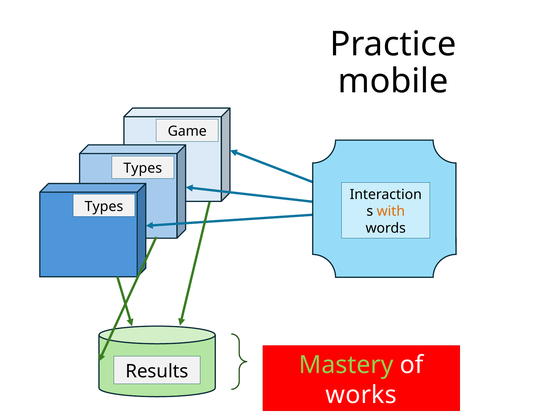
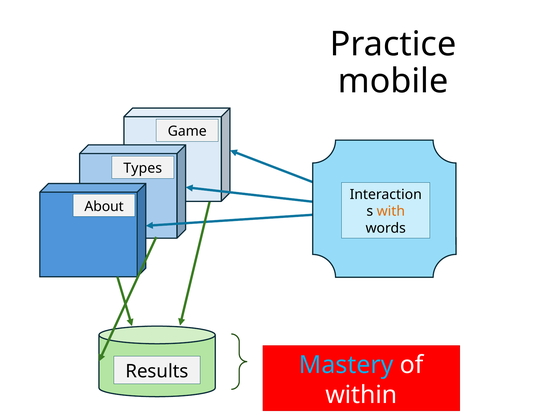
Types at (104, 206): Types -> About
Mastery colour: light green -> light blue
works: works -> within
